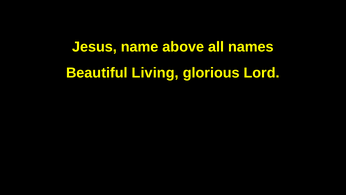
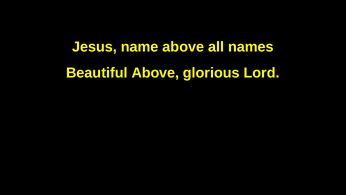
Beautiful Living: Living -> Above
